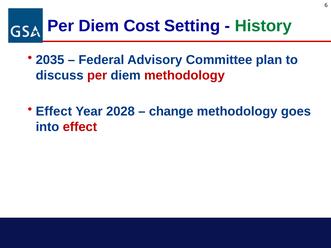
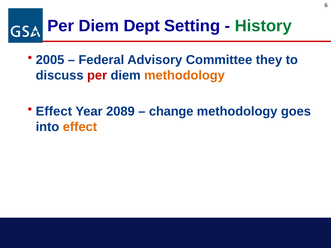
Cost: Cost -> Dept
2035: 2035 -> 2005
plan: plan -> they
methodology at (184, 75) colour: red -> orange
2028: 2028 -> 2089
effect at (80, 127) colour: red -> orange
